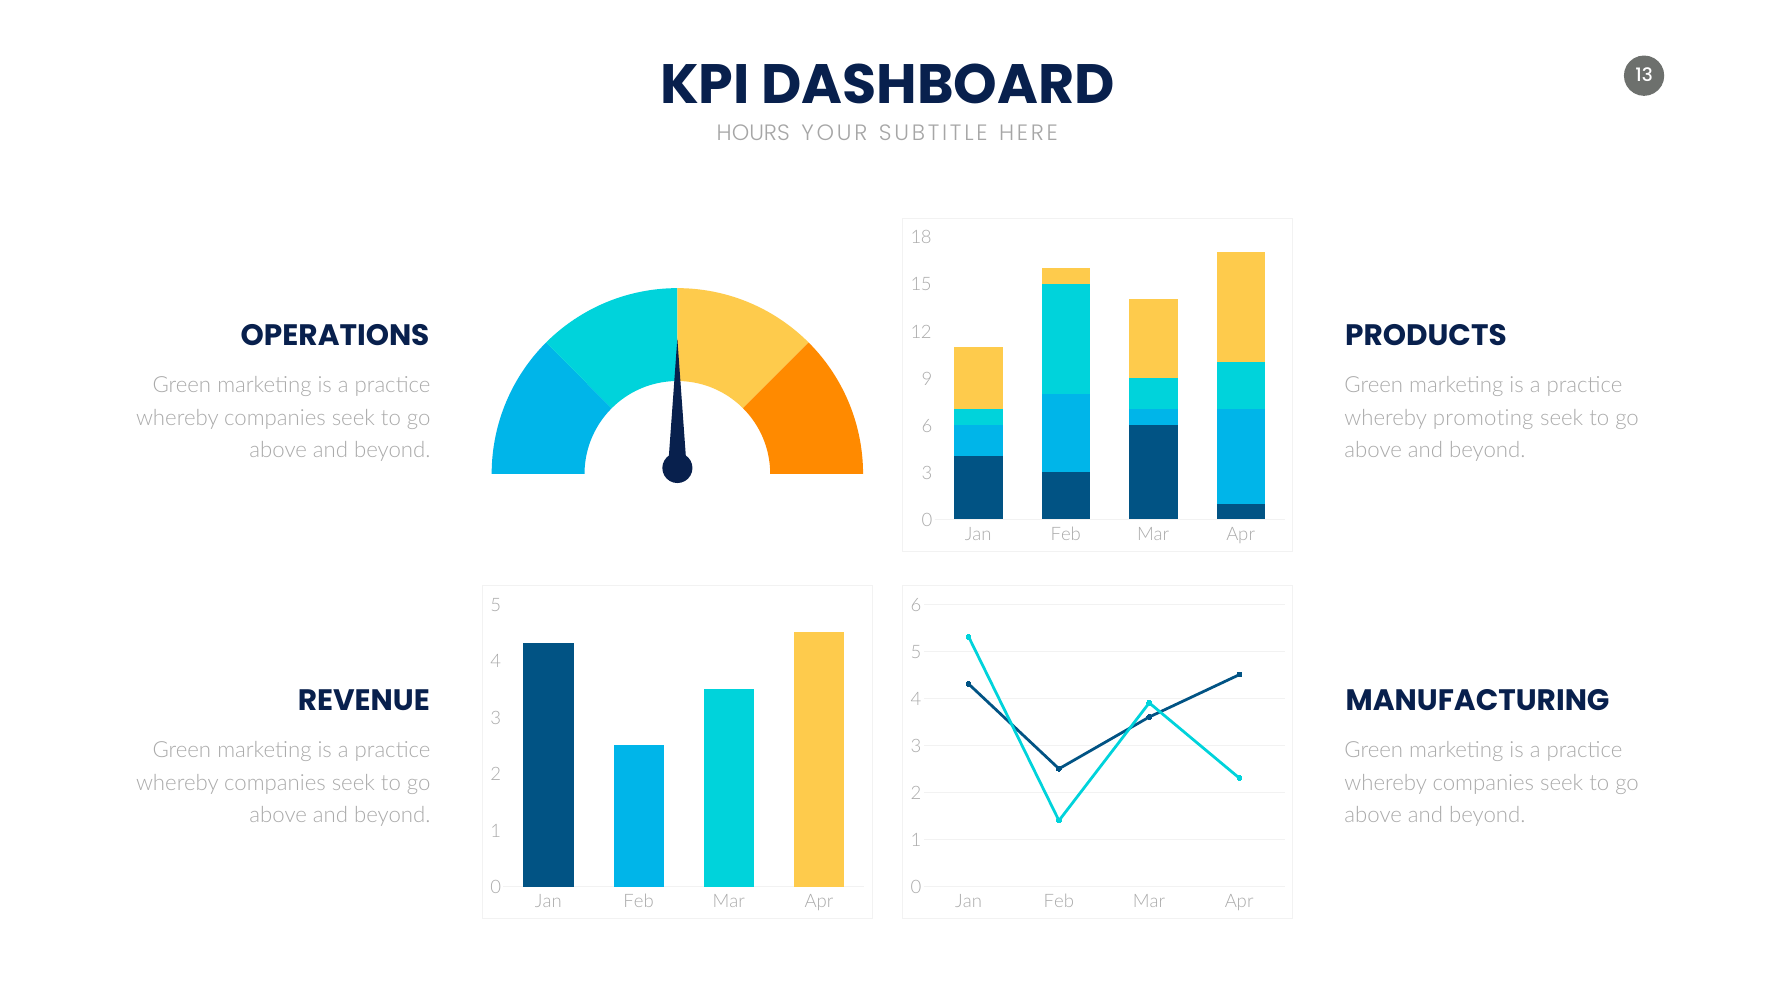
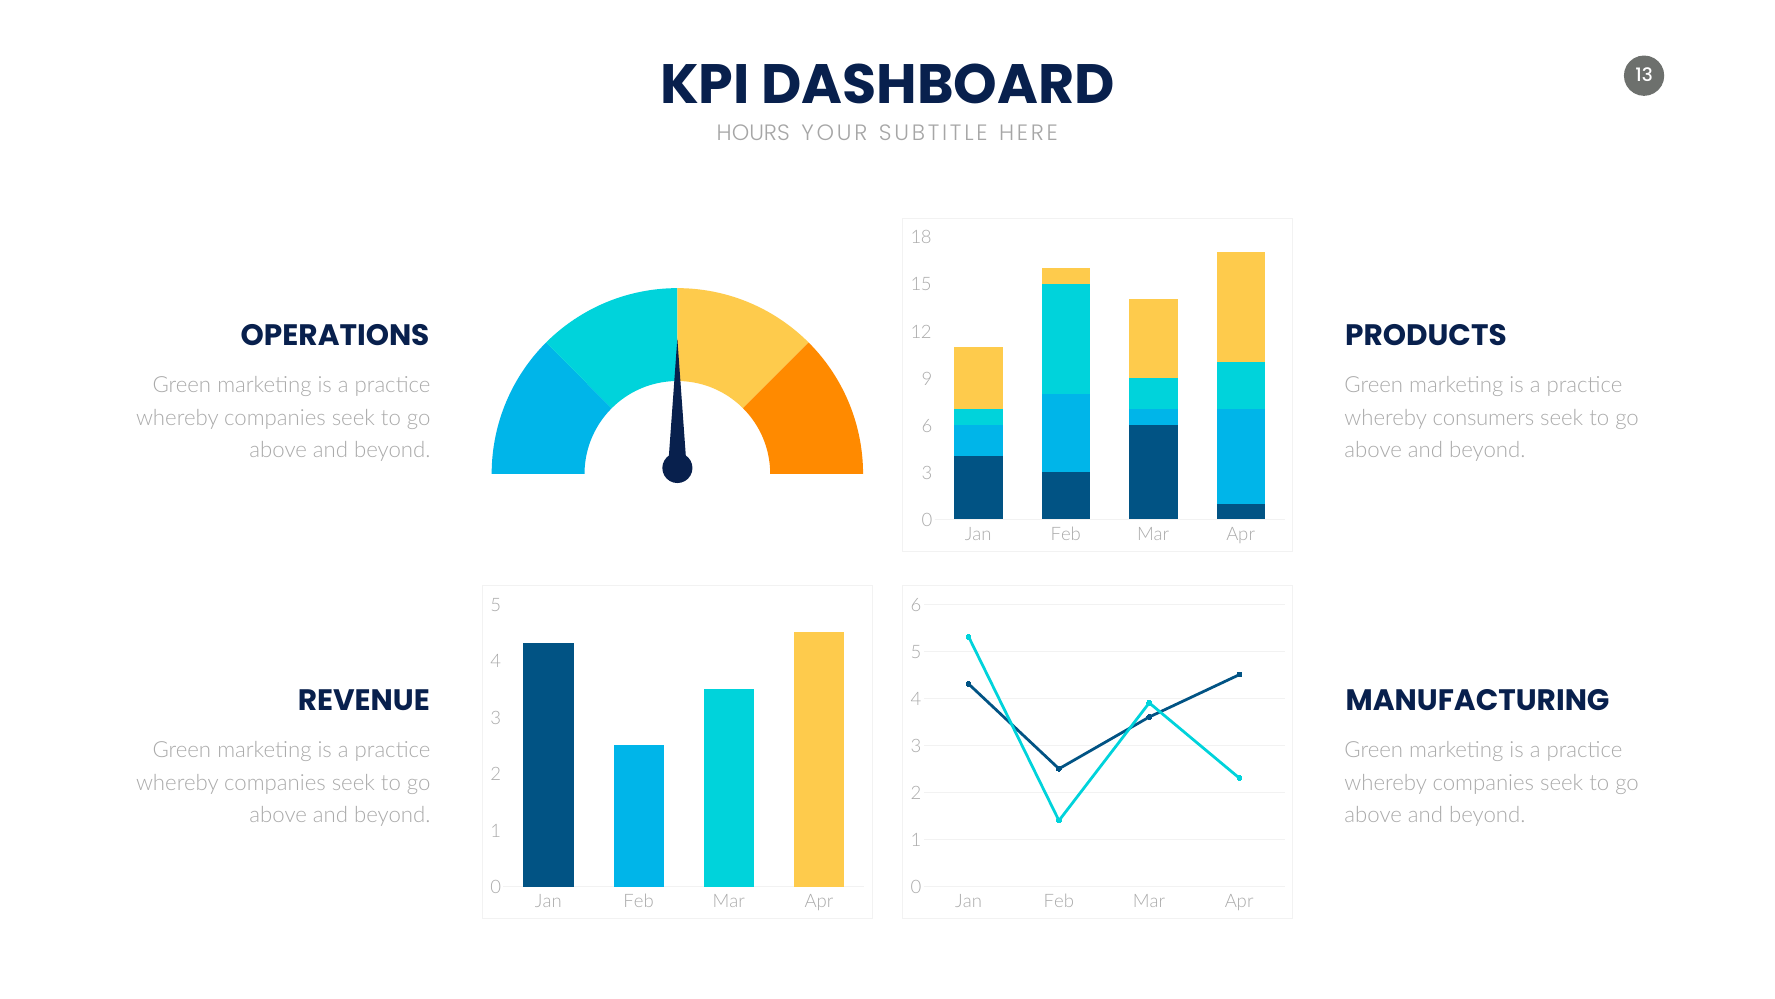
promoting: promoting -> consumers
